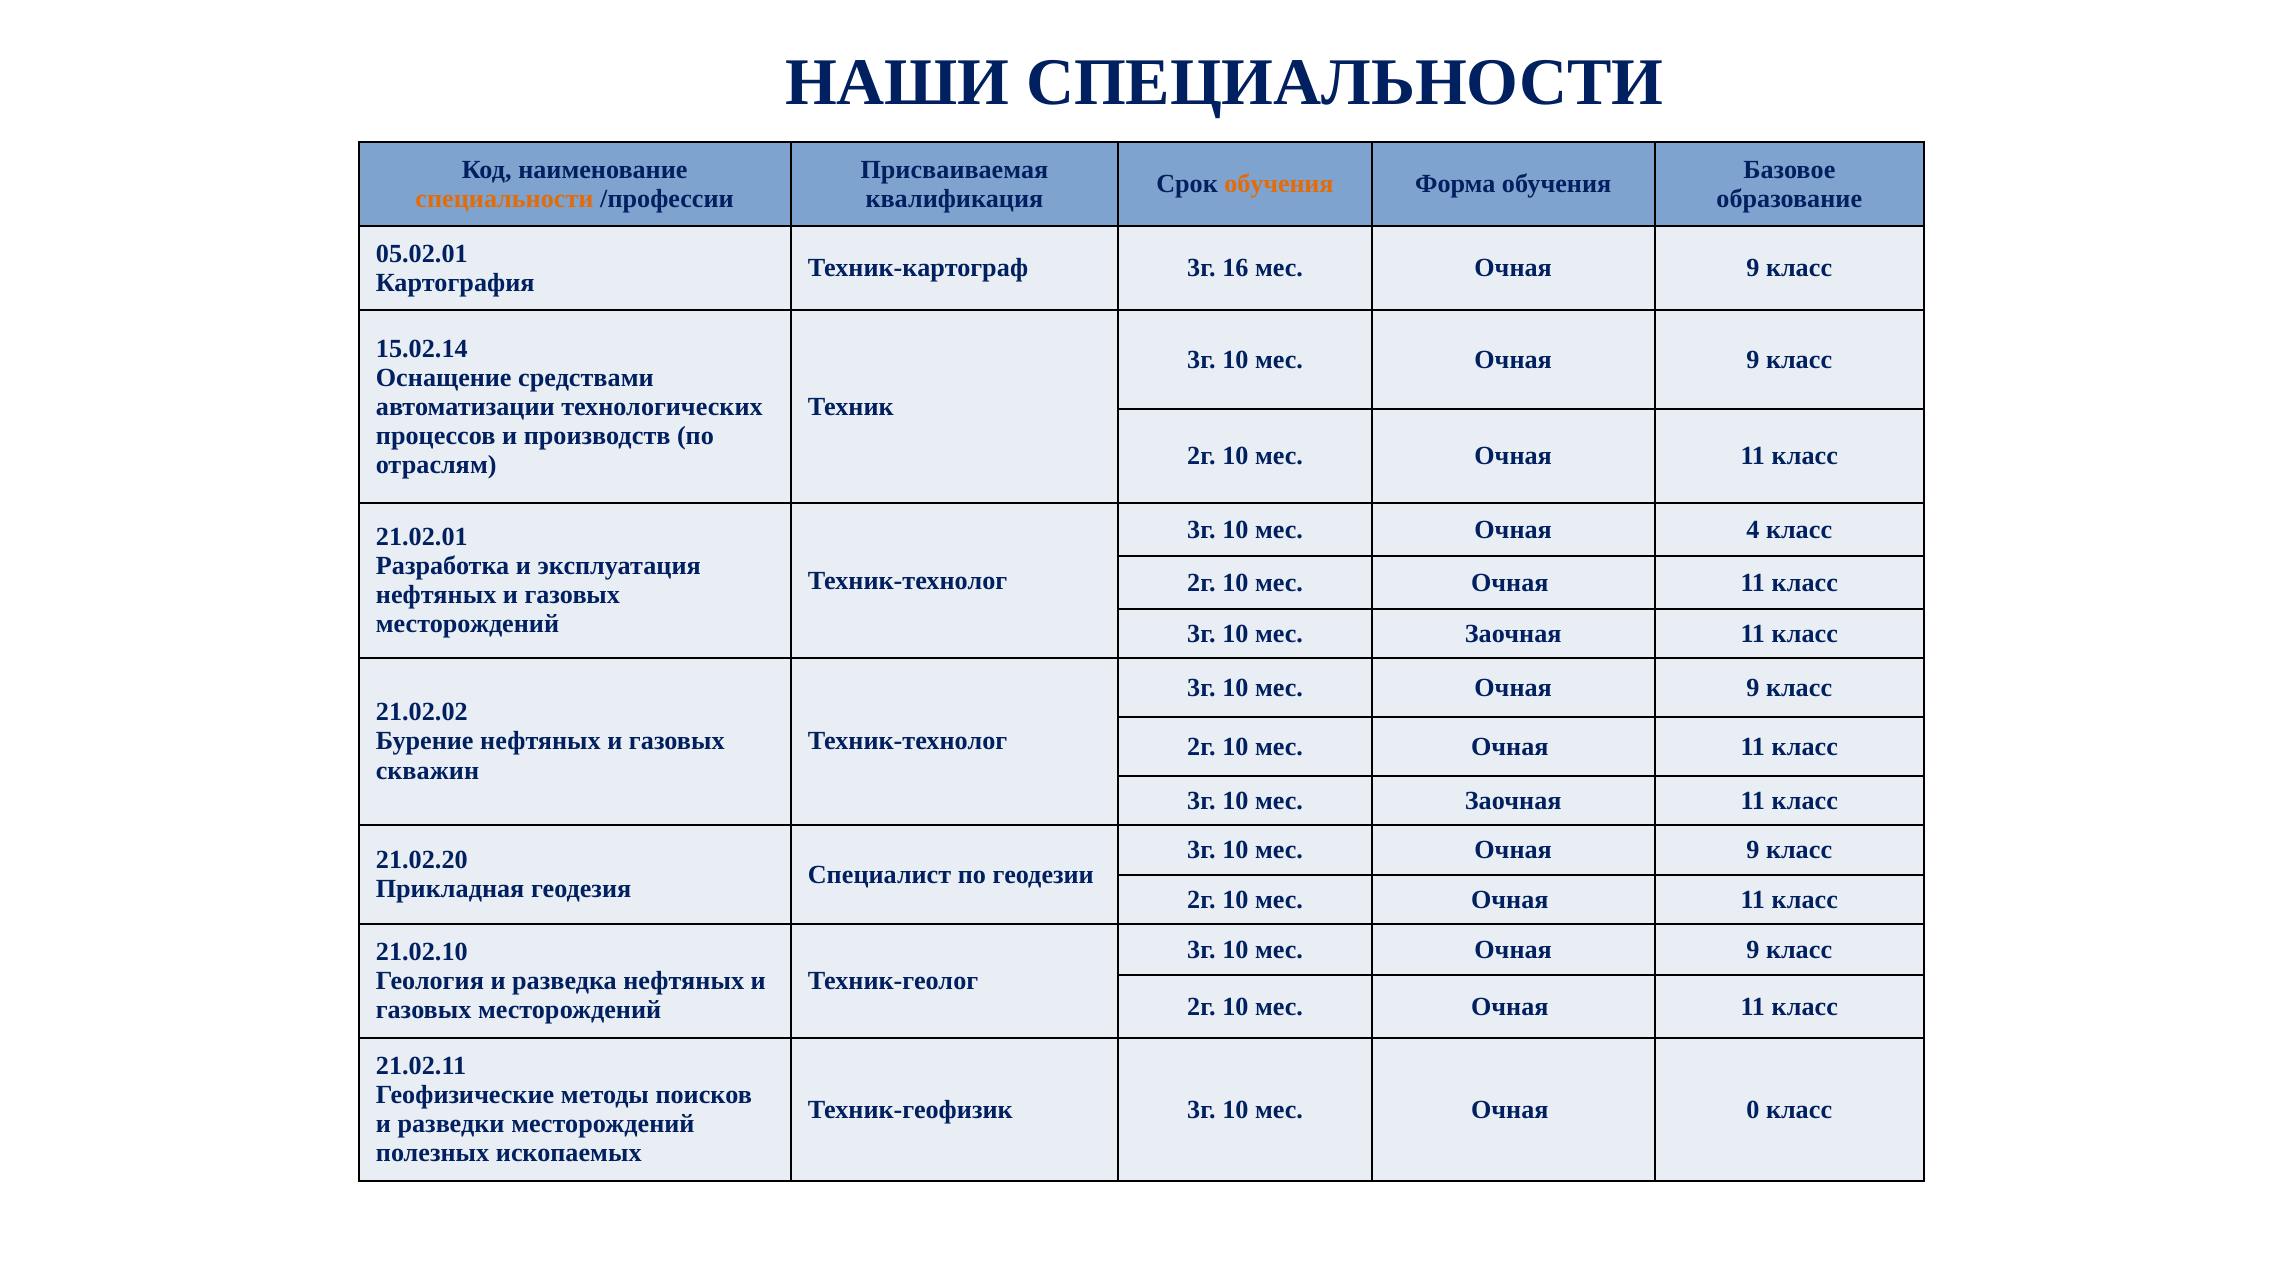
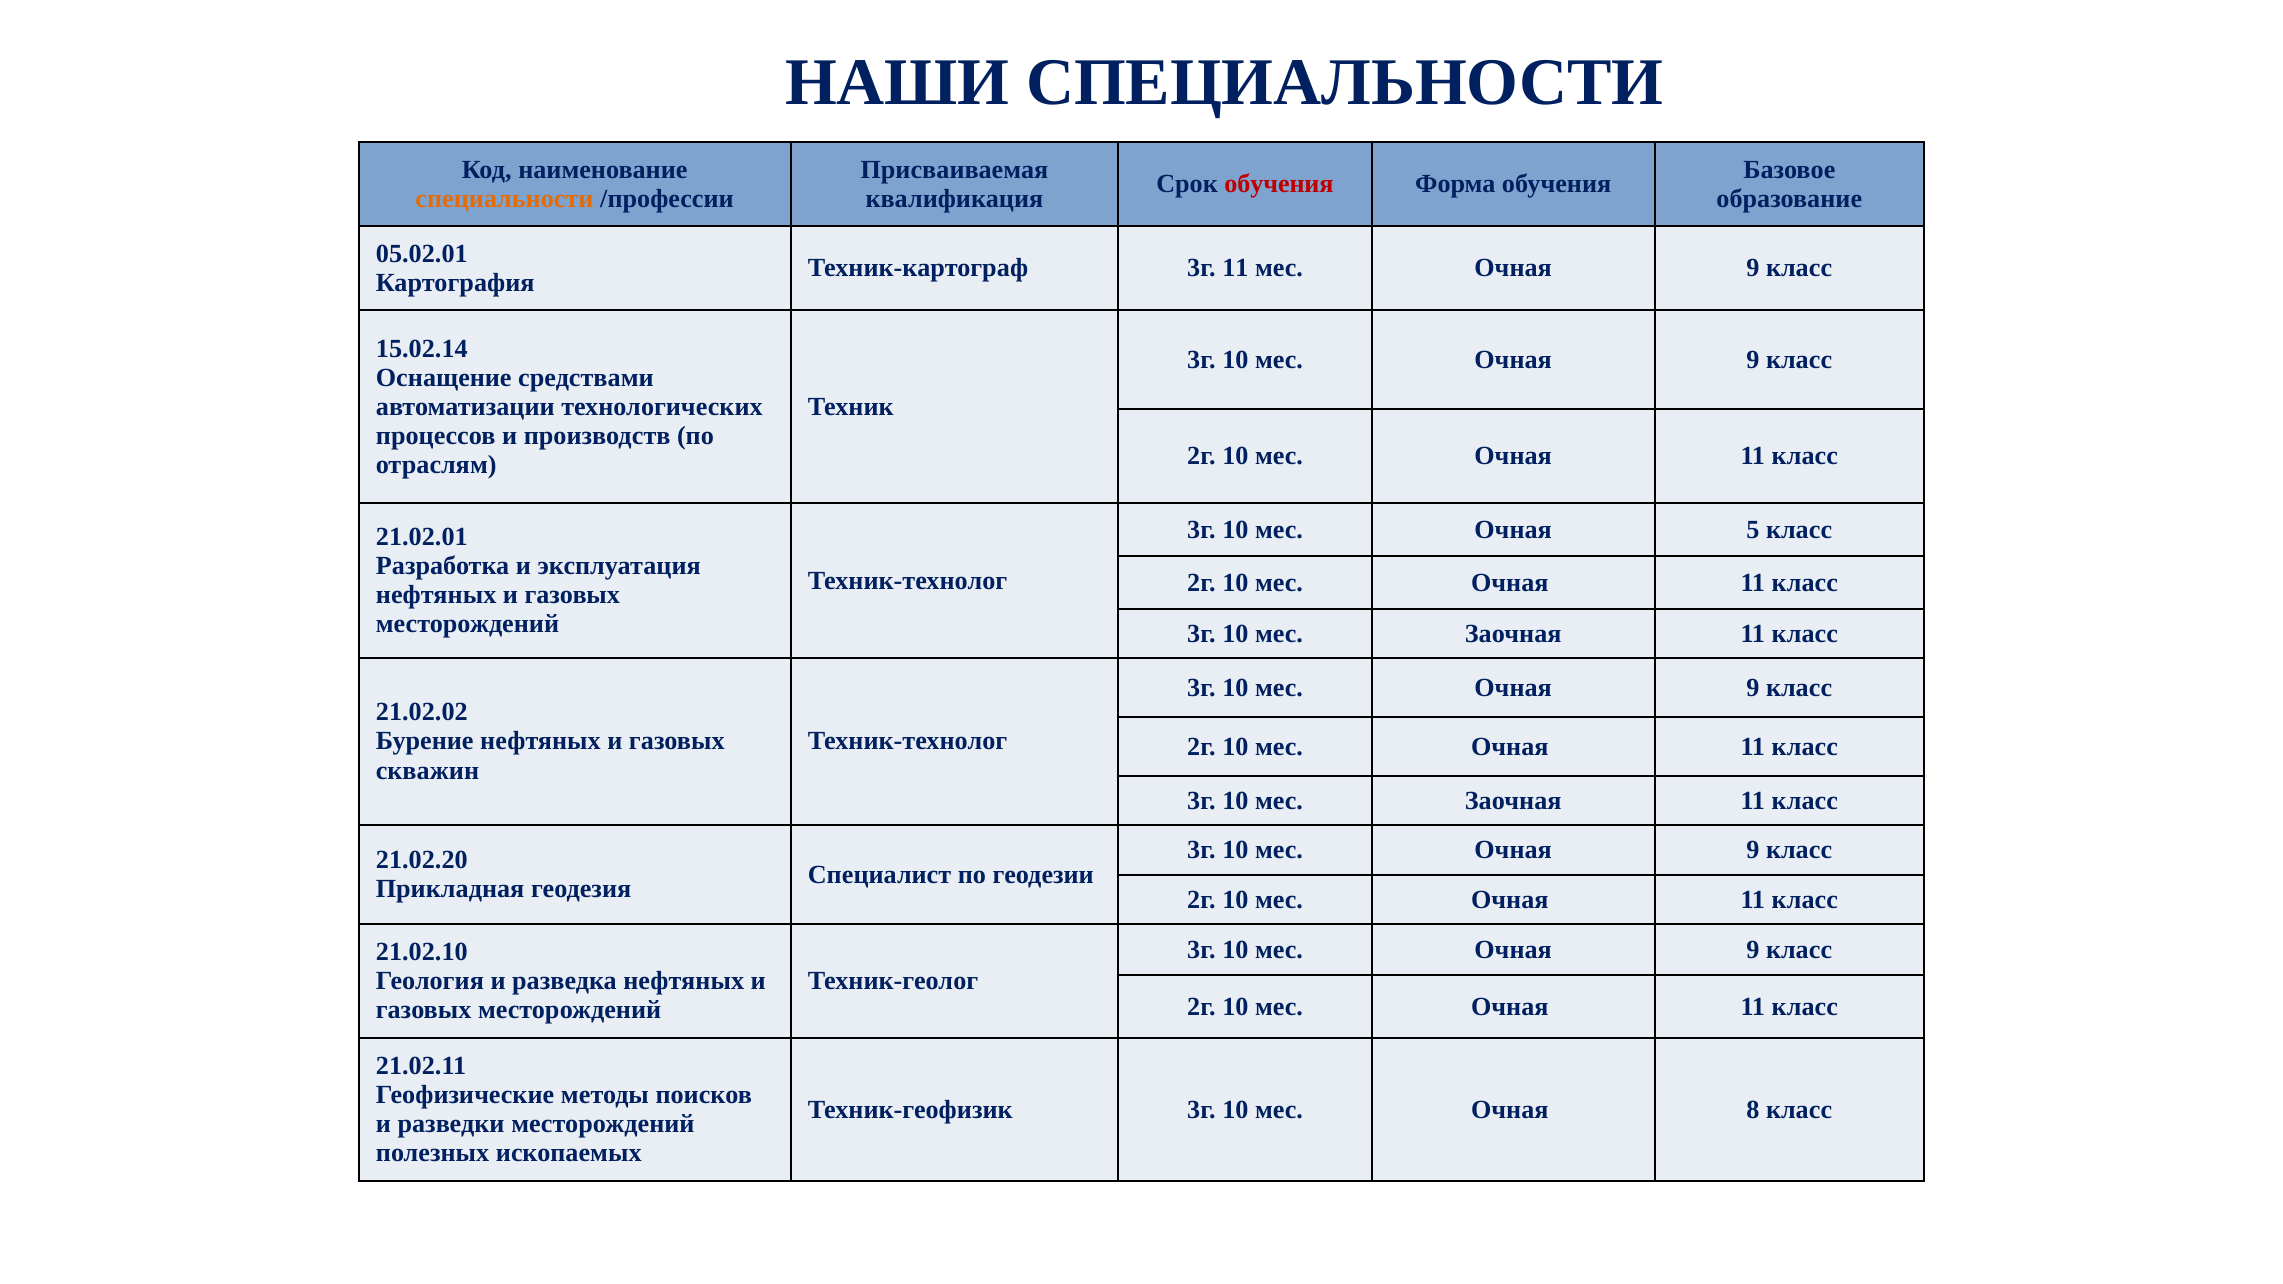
обучения at (1279, 184) colour: orange -> red
3г 16: 16 -> 11
4: 4 -> 5
0: 0 -> 8
